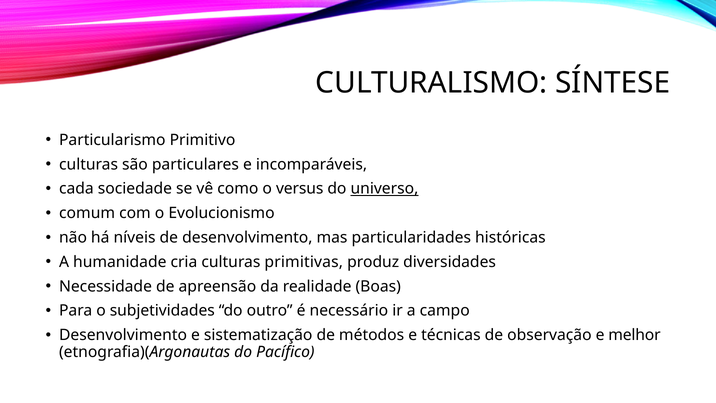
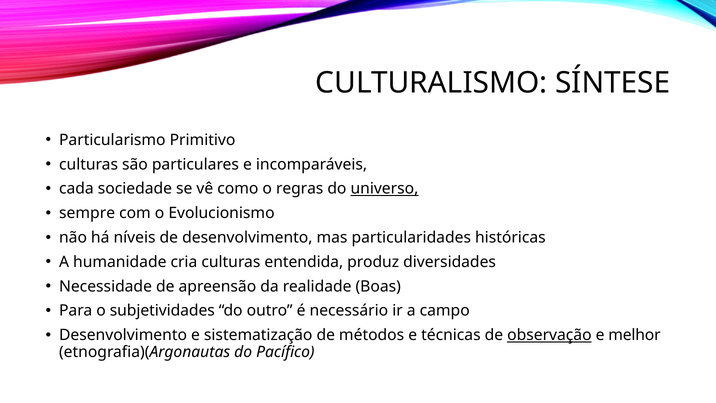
versus: versus -> regras
comum: comum -> sempre
primitivas: primitivas -> entendida
observação underline: none -> present
